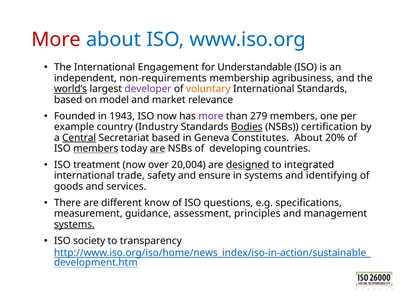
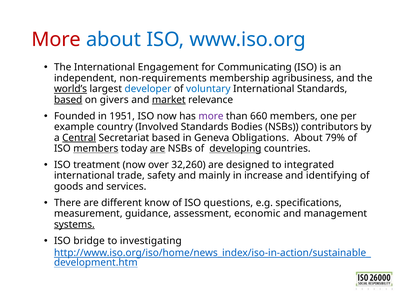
Understandable: Understandable -> Communicating
developer colour: purple -> blue
voluntary colour: orange -> blue
based at (68, 100) underline: none -> present
model: model -> givers
market underline: none -> present
1943: 1943 -> 1951
279: 279 -> 660
Industry: Industry -> Involved
Bodies underline: present -> none
certification: certification -> contributors
Constitutes: Constitutes -> Obligations
20%: 20% -> 79%
developing underline: none -> present
20,004: 20,004 -> 32,260
designed underline: present -> none
ensure: ensure -> mainly
in systems: systems -> increase
principles: principles -> economic
society: society -> bridge
transparency: transparency -> investigating
